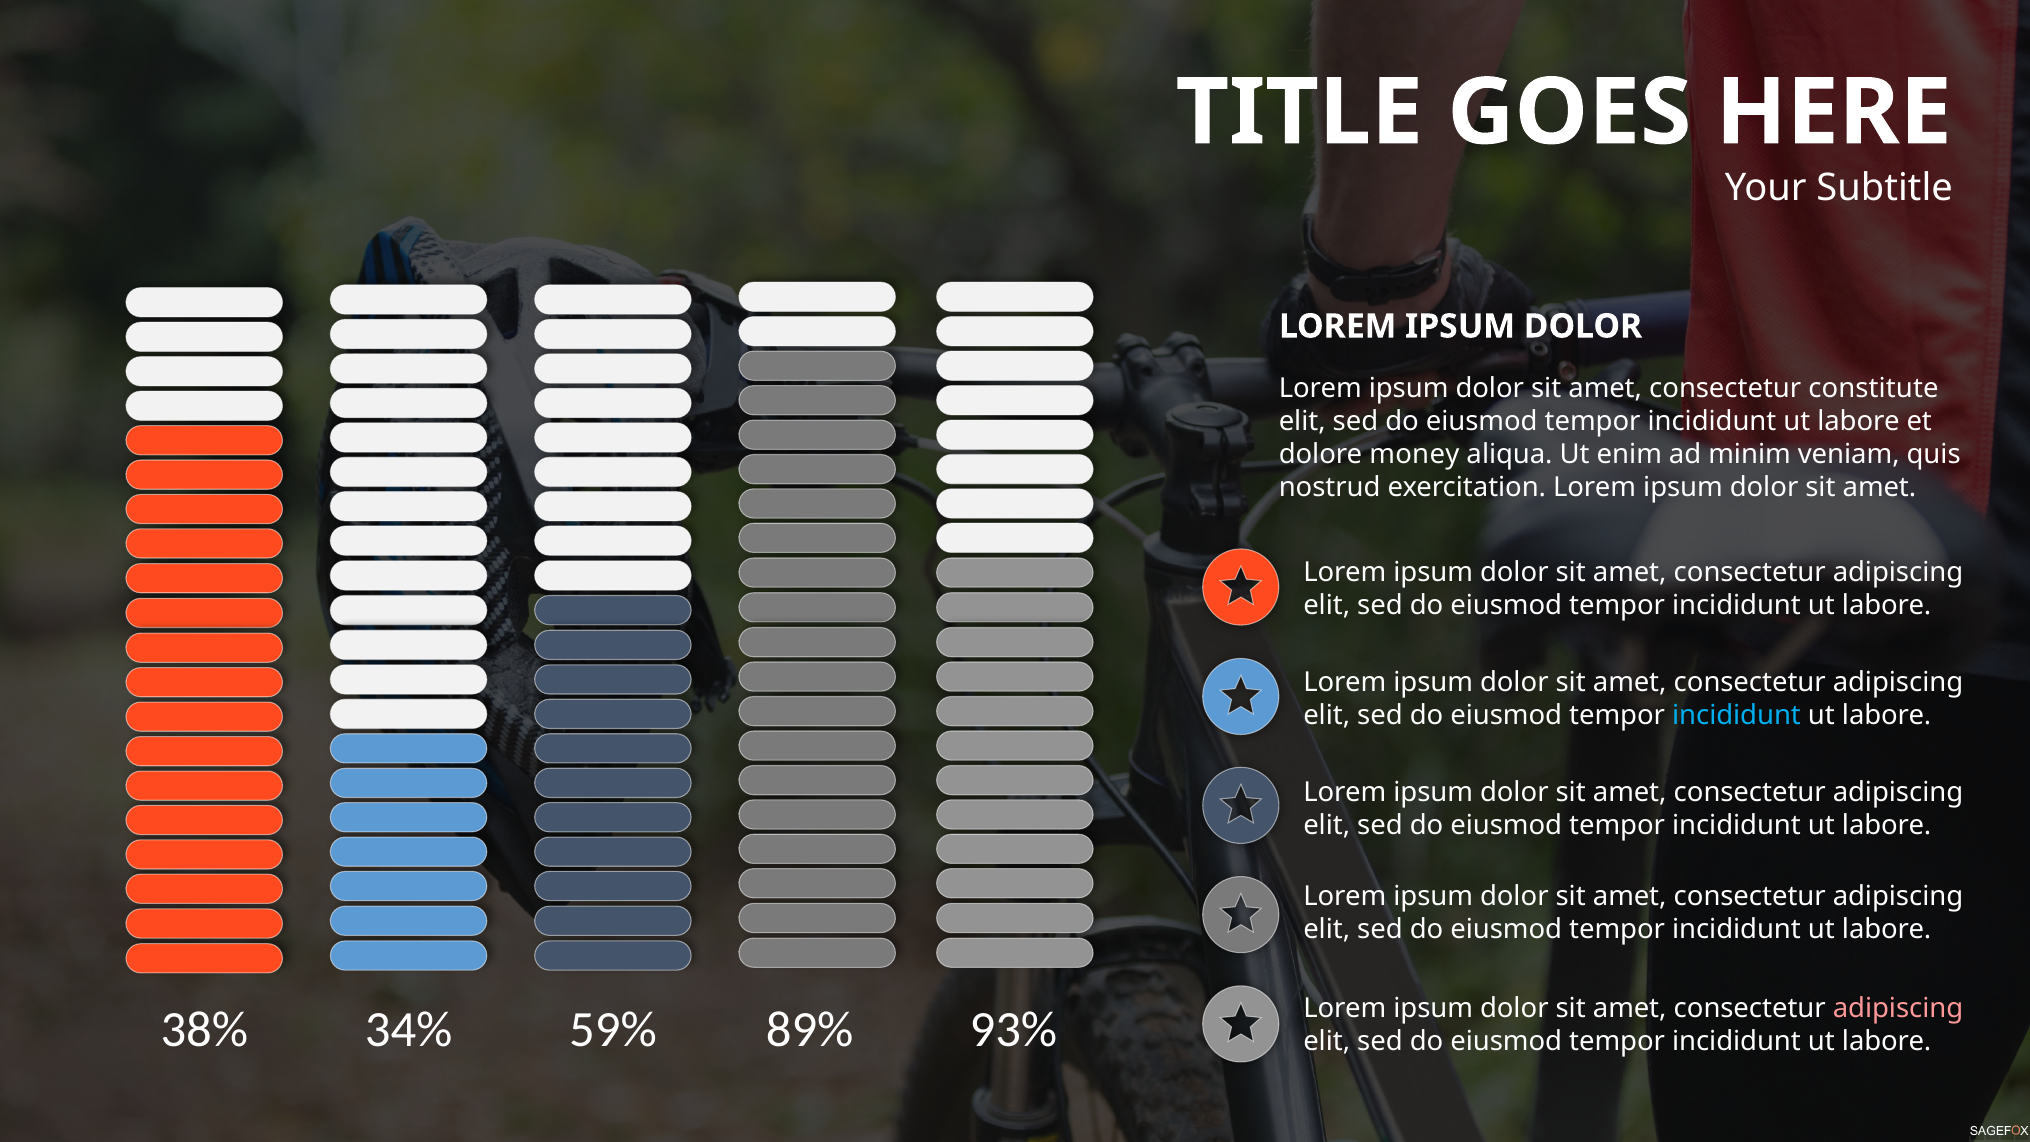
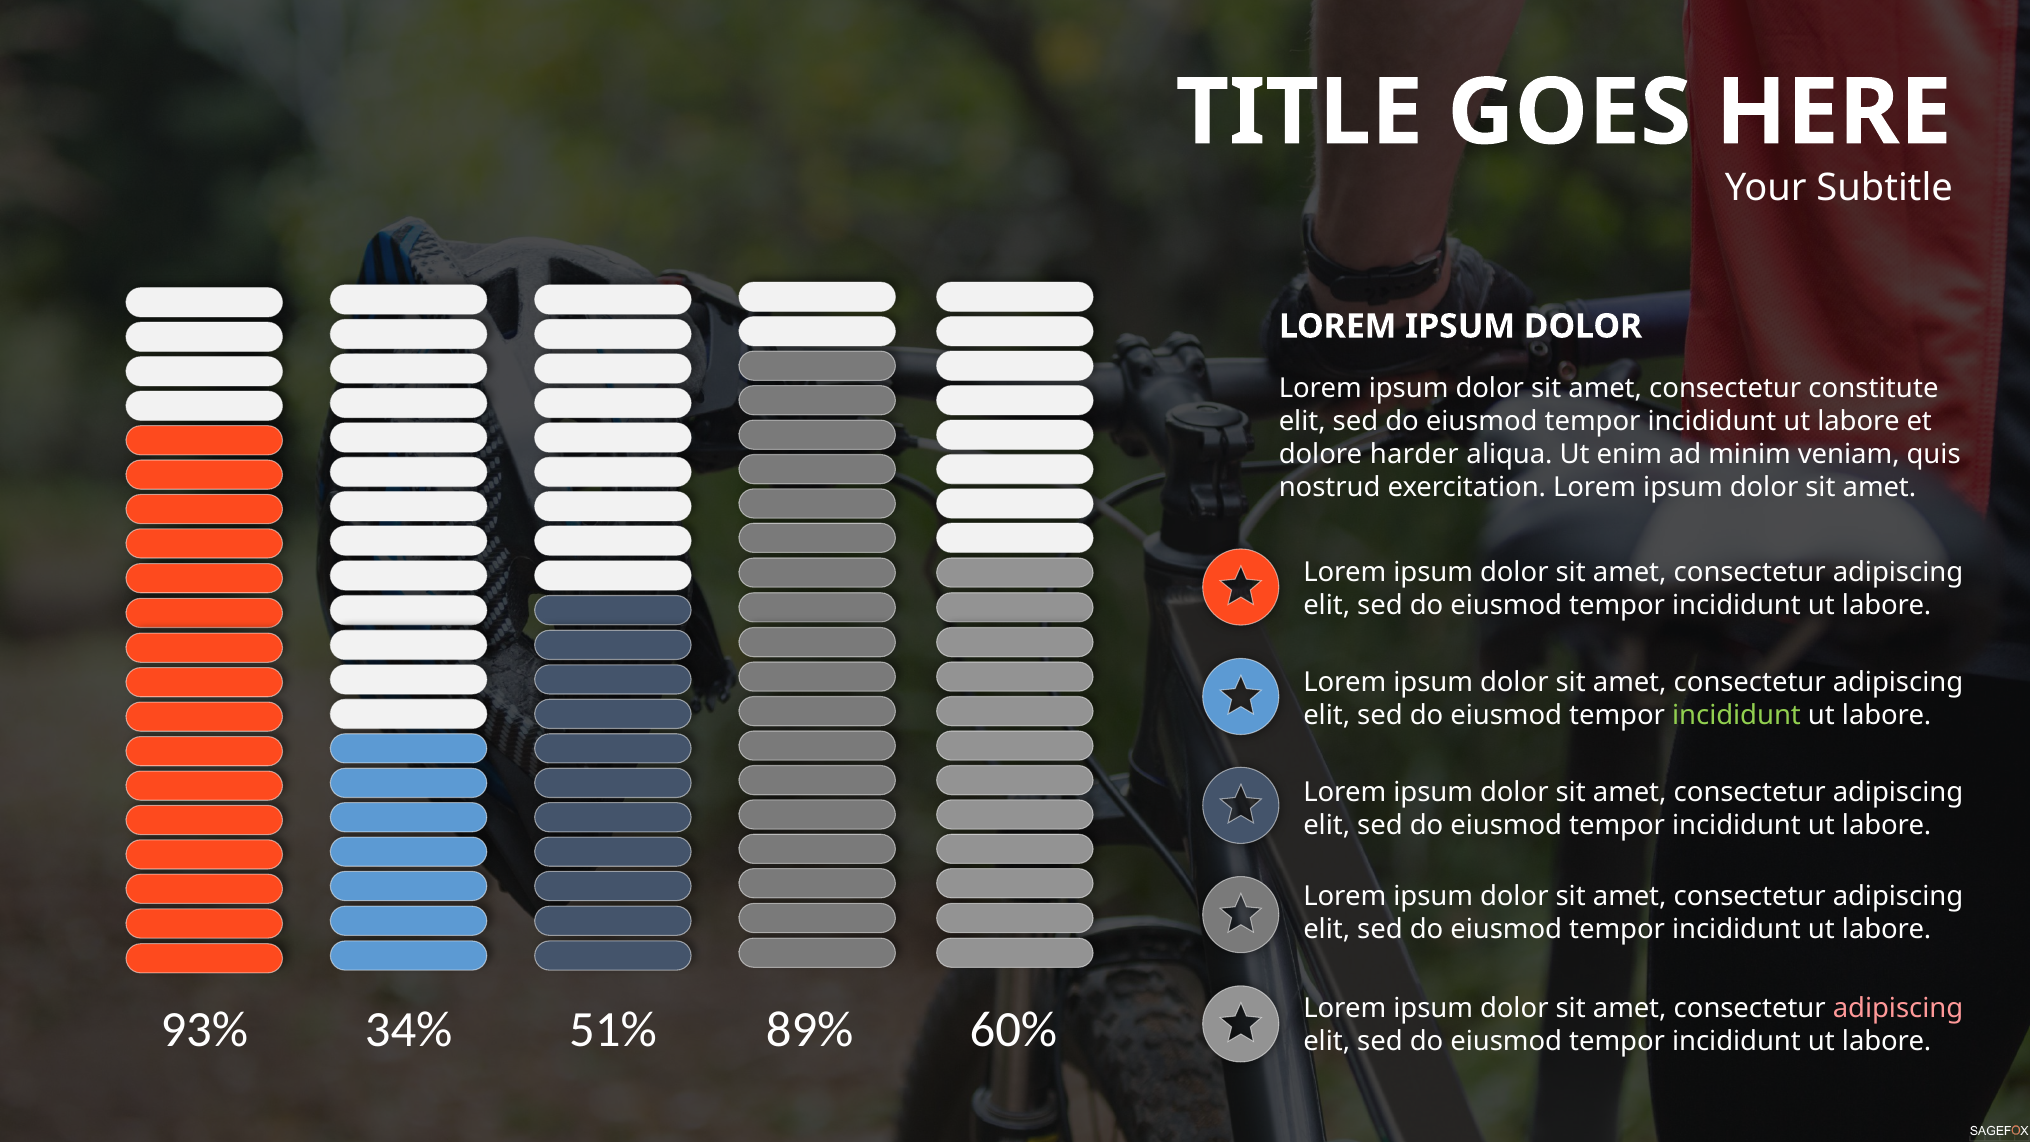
money: money -> harder
incididunt at (1737, 715) colour: light blue -> light green
38%: 38% -> 93%
59%: 59% -> 51%
93%: 93% -> 60%
